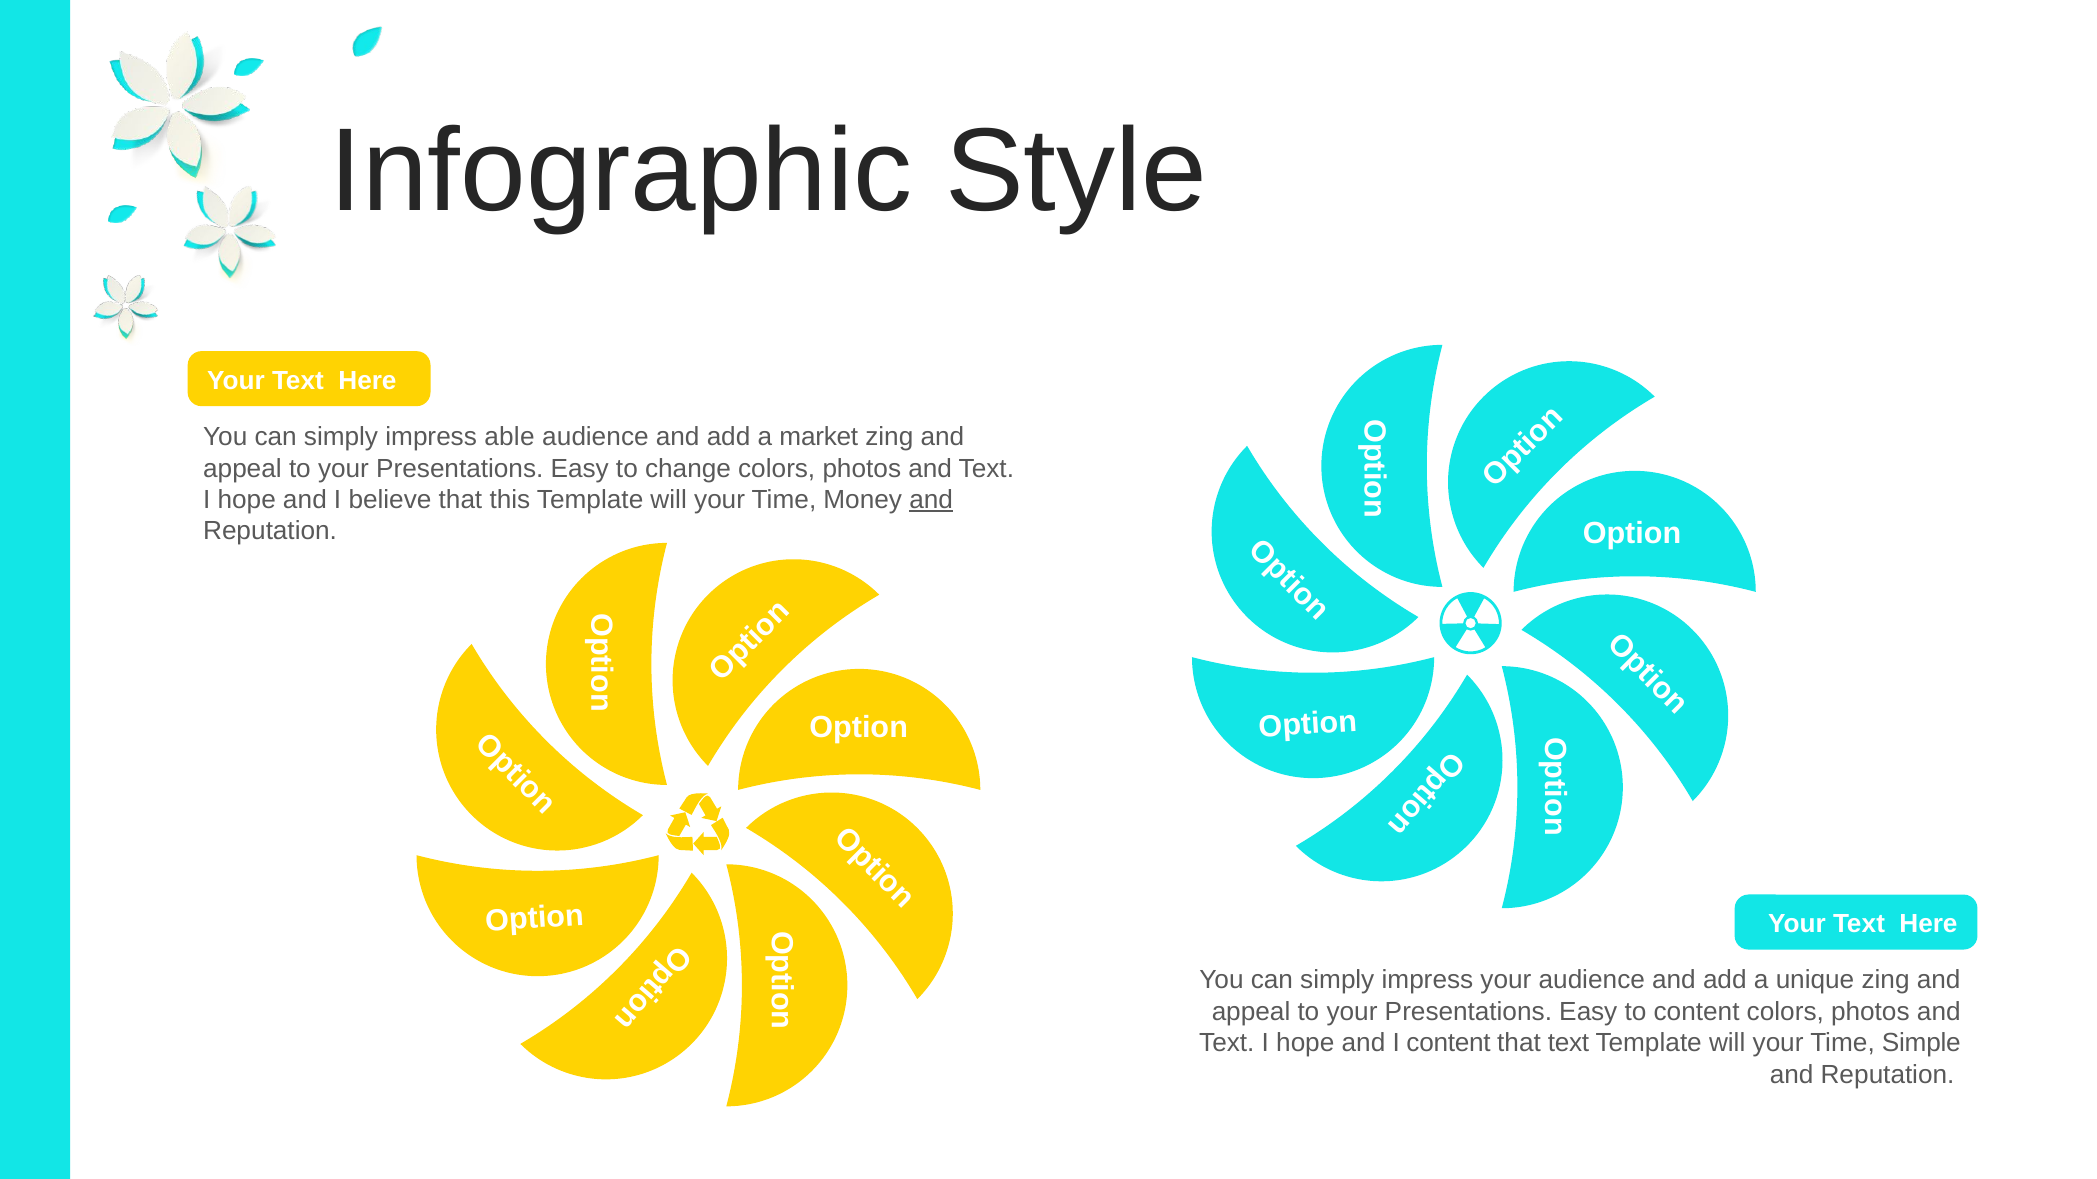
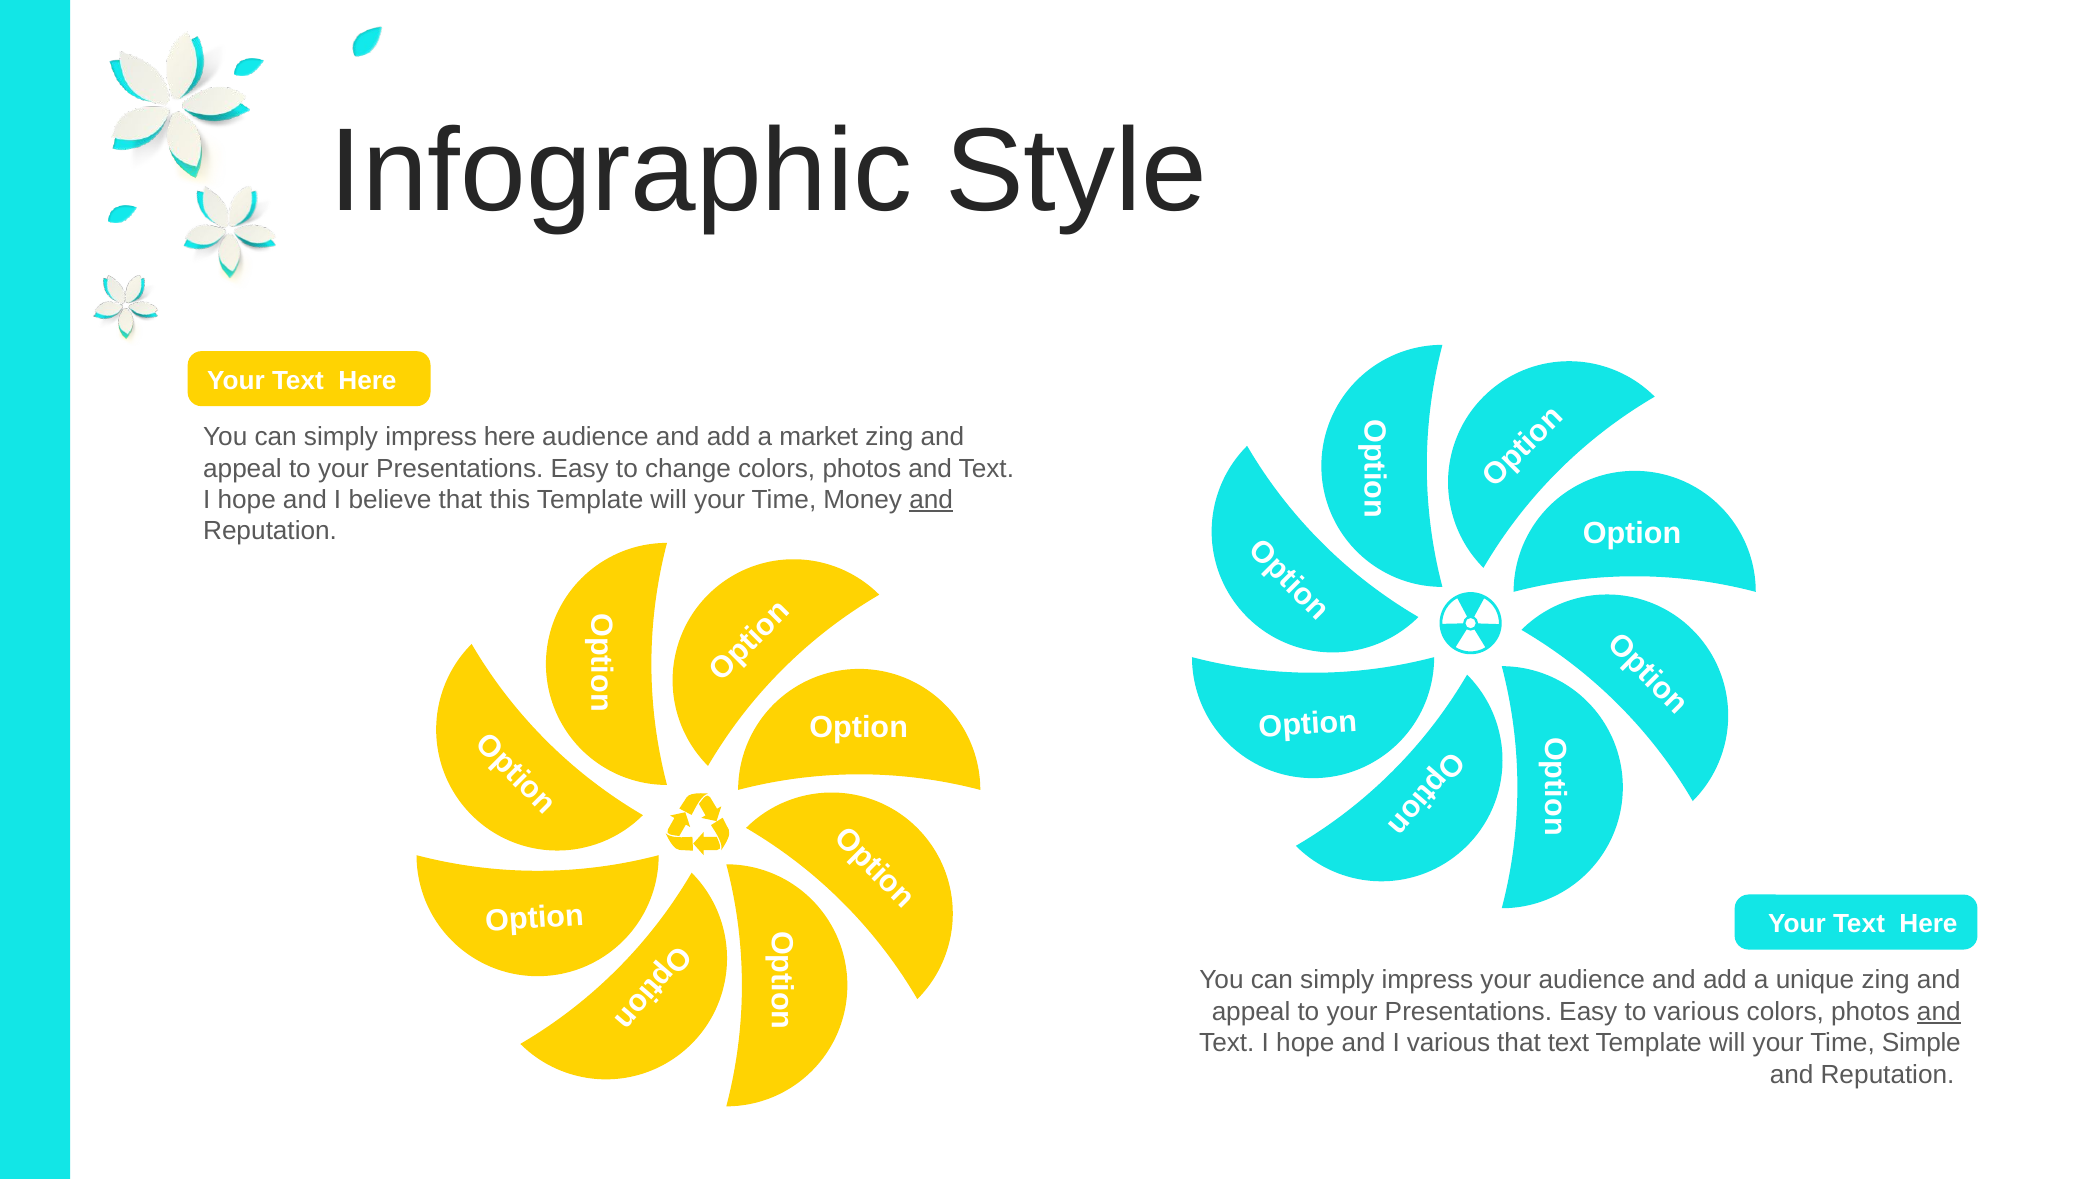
impress able: able -> here
to content: content -> various
and at (1939, 1012) underline: none -> present
I content: content -> various
